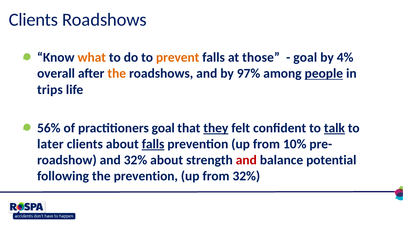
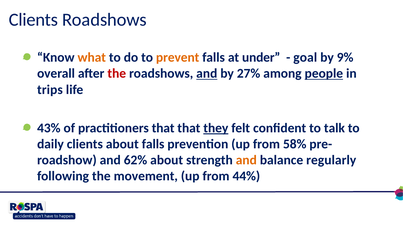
those: those -> under
4%: 4% -> 9%
the at (117, 74) colour: orange -> red
and at (207, 74) underline: none -> present
97%: 97% -> 27%
56%: 56% -> 43%
practitioners goal: goal -> that
talk underline: present -> none
later: later -> daily
falls at (153, 145) underline: present -> none
10%: 10% -> 58%
and 32%: 32% -> 62%
and at (246, 161) colour: red -> orange
potential: potential -> regularly
the prevention: prevention -> movement
from 32%: 32% -> 44%
